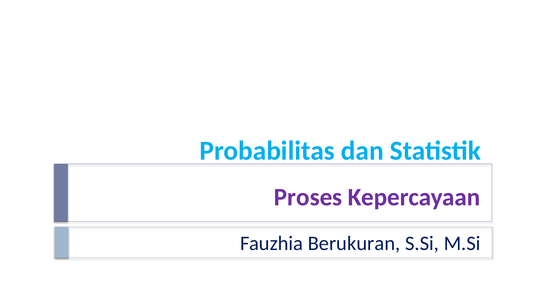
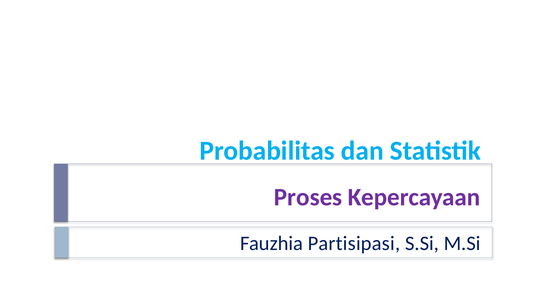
Berukuran: Berukuran -> Partisipasi
